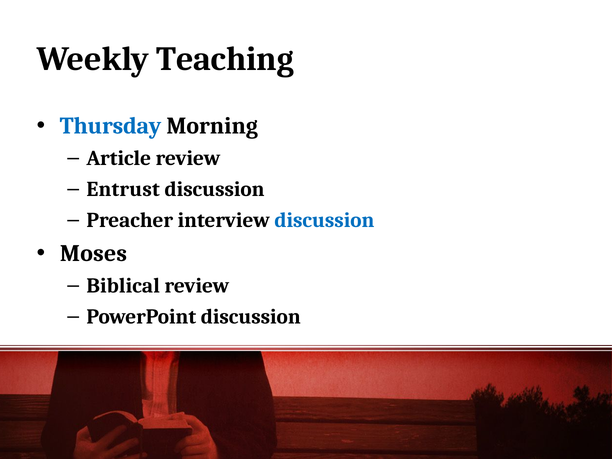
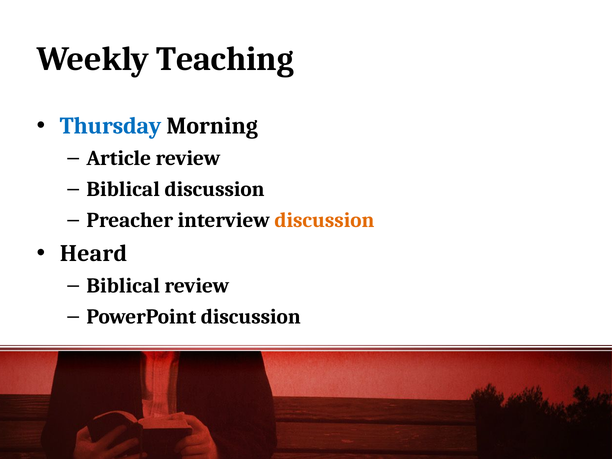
Entrust at (123, 189): Entrust -> Biblical
discussion at (324, 220) colour: blue -> orange
Moses: Moses -> Heard
